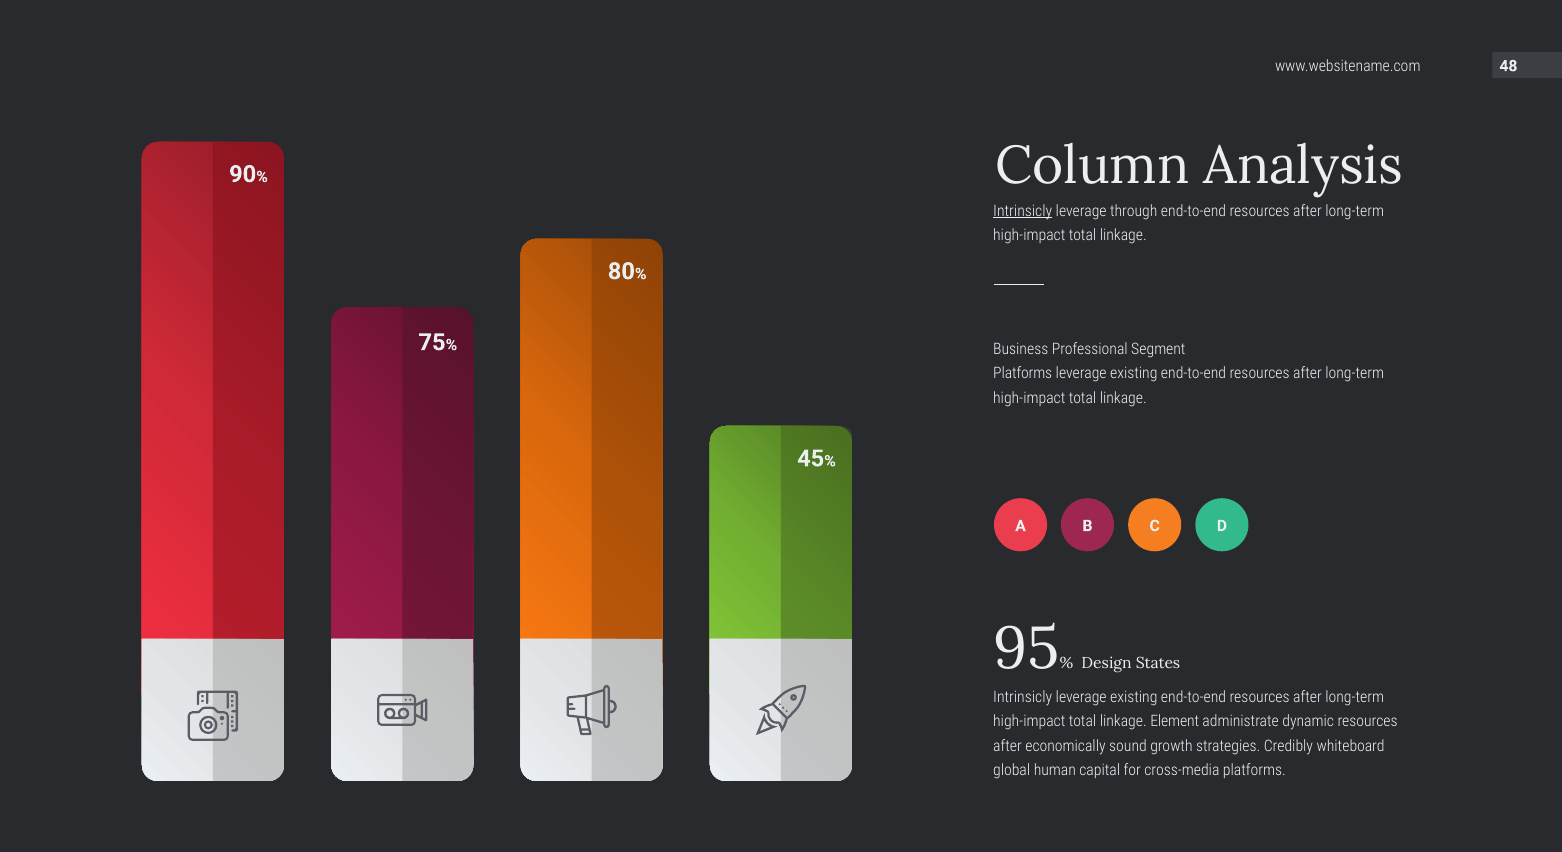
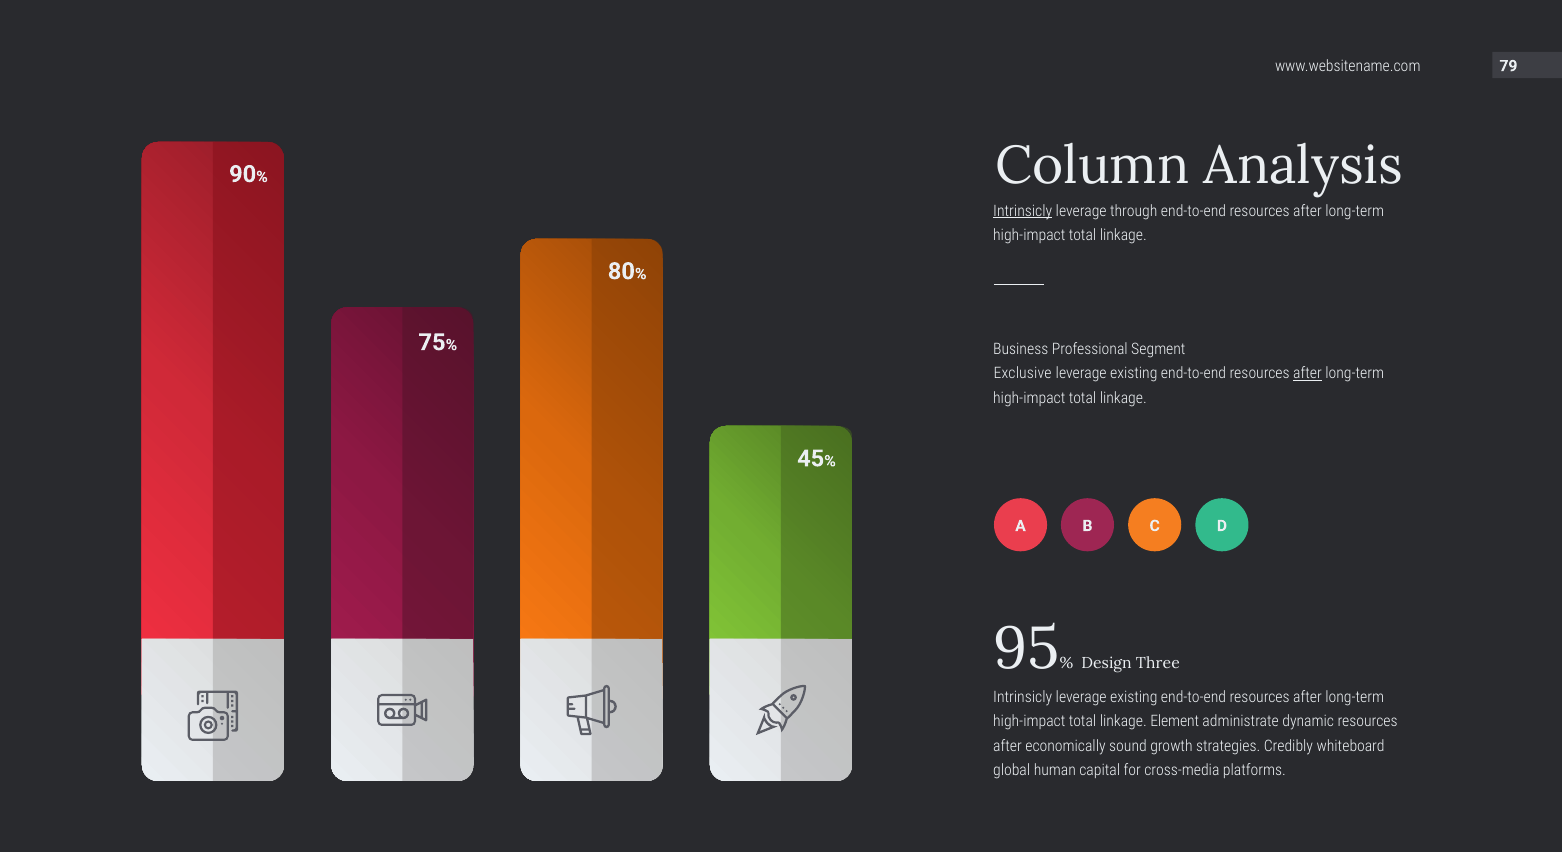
48: 48 -> 79
Platforms at (1023, 373): Platforms -> Exclusive
after at (1308, 373) underline: none -> present
States: States -> Three
